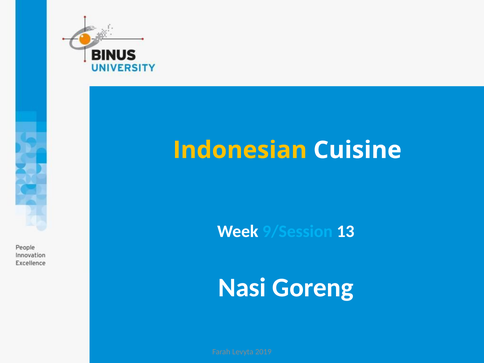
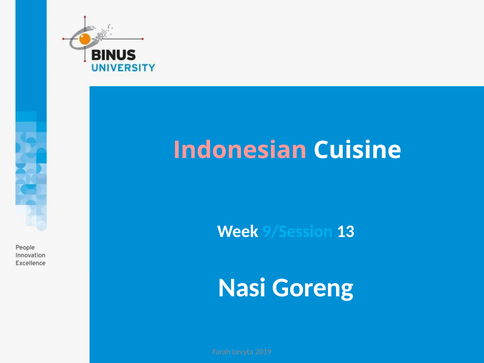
Indonesian colour: yellow -> pink
